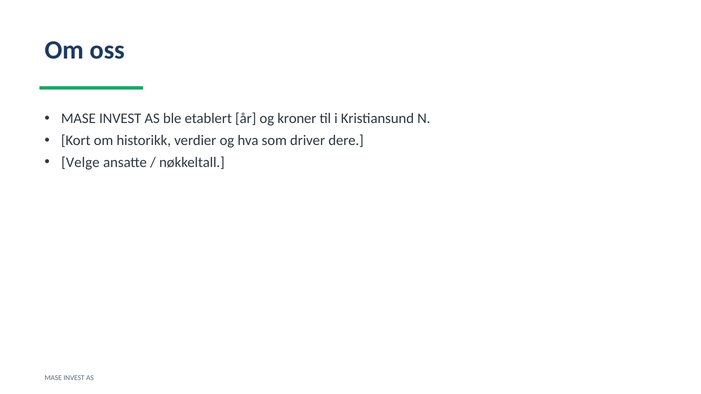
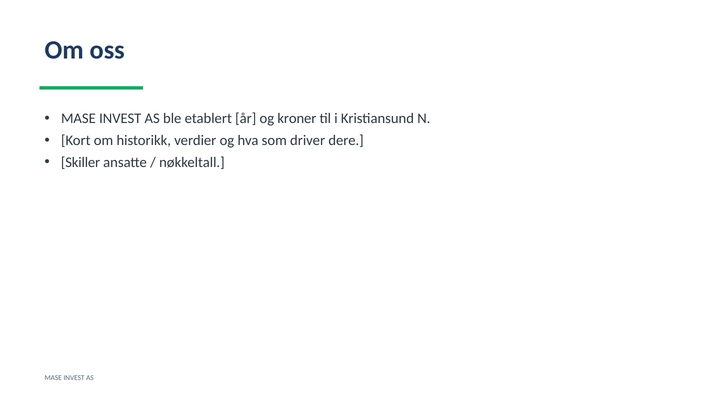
Velge: Velge -> Skiller
